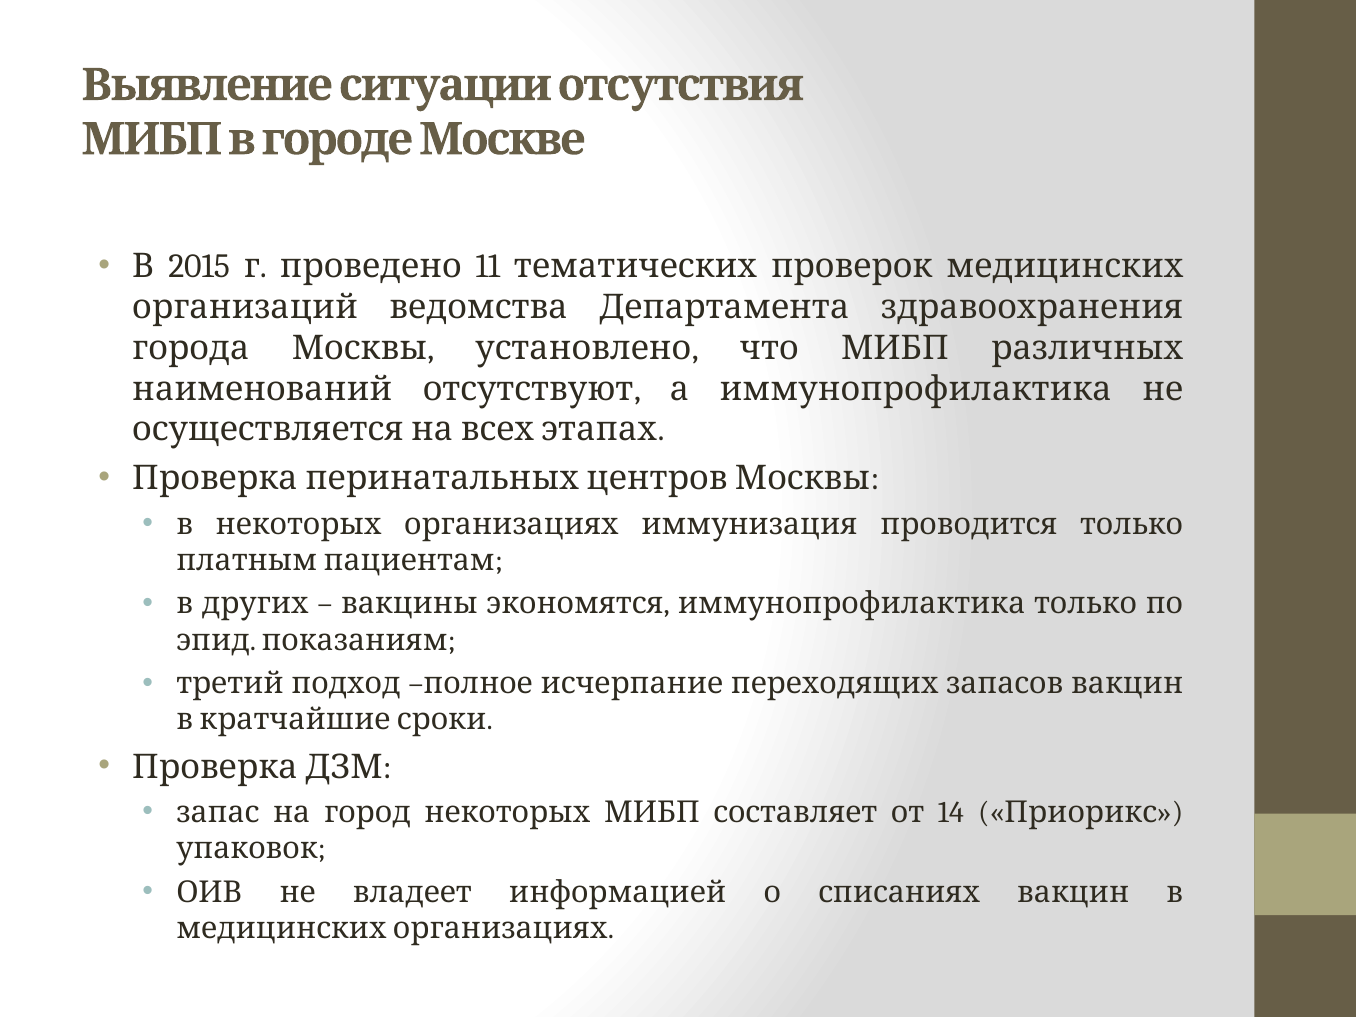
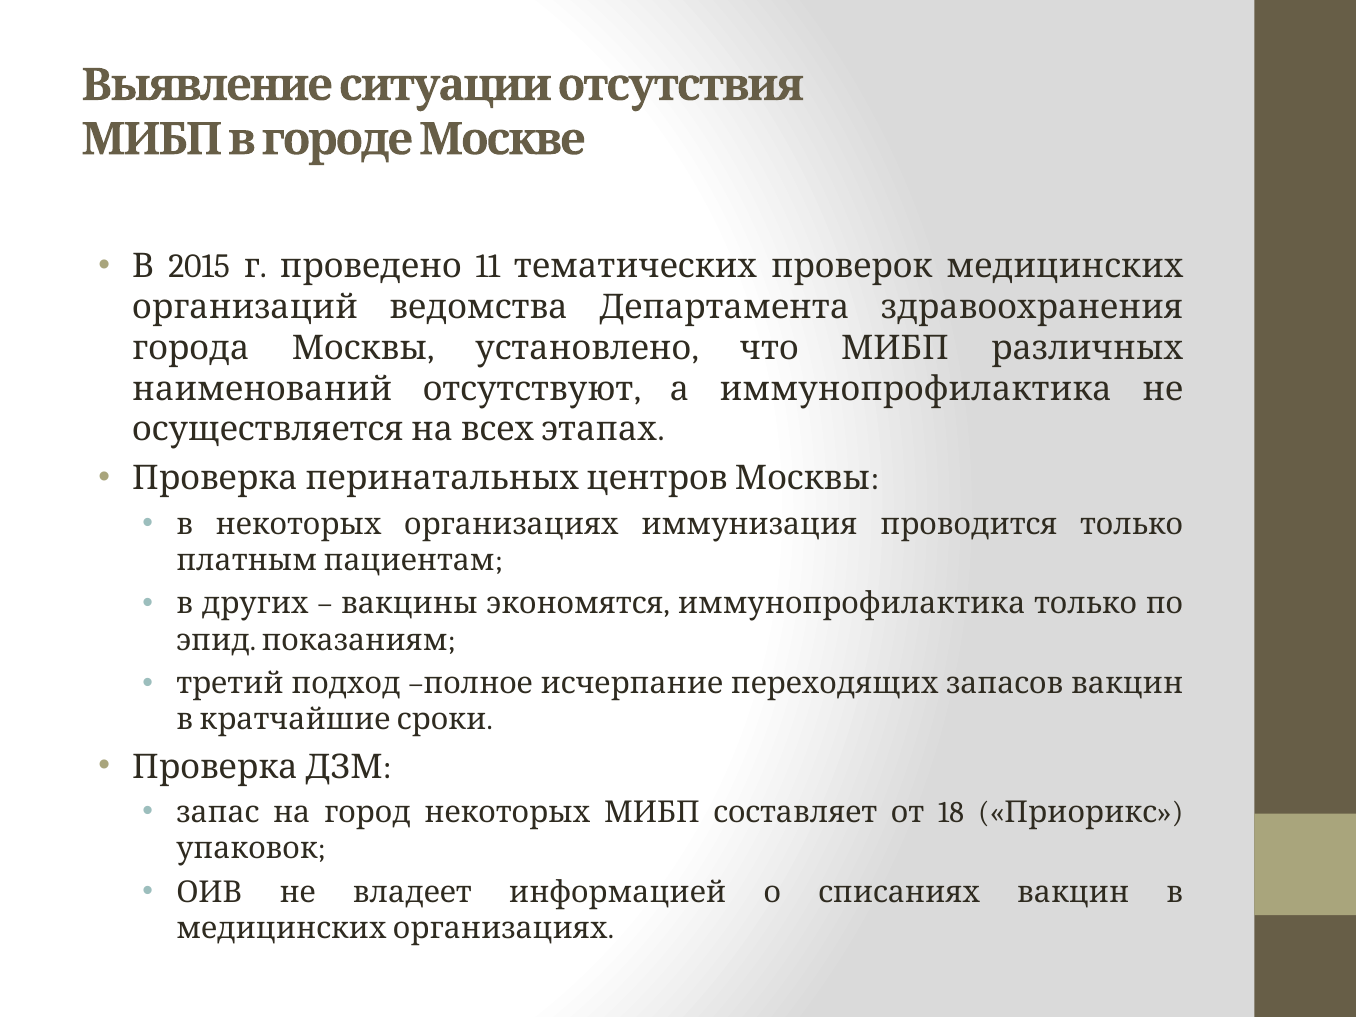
14: 14 -> 18
